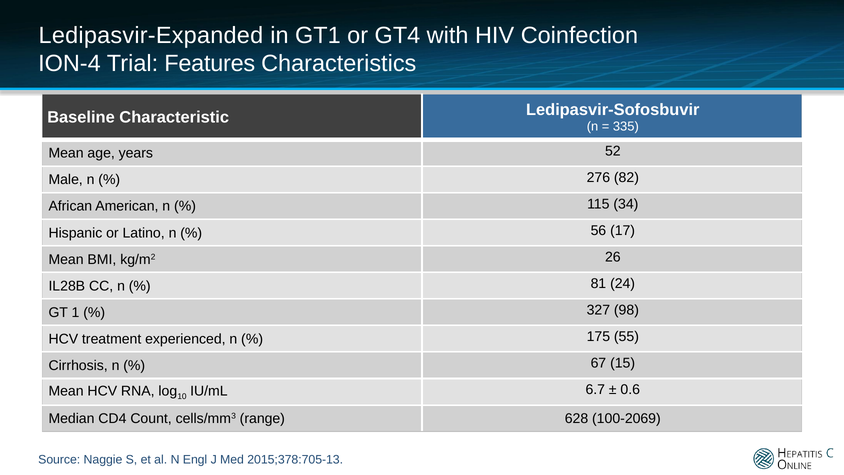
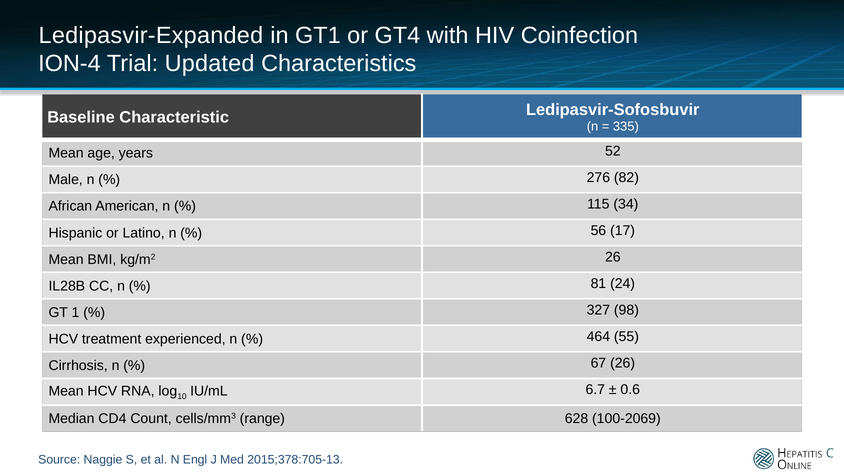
Features: Features -> Updated
175: 175 -> 464
67 15: 15 -> 26
